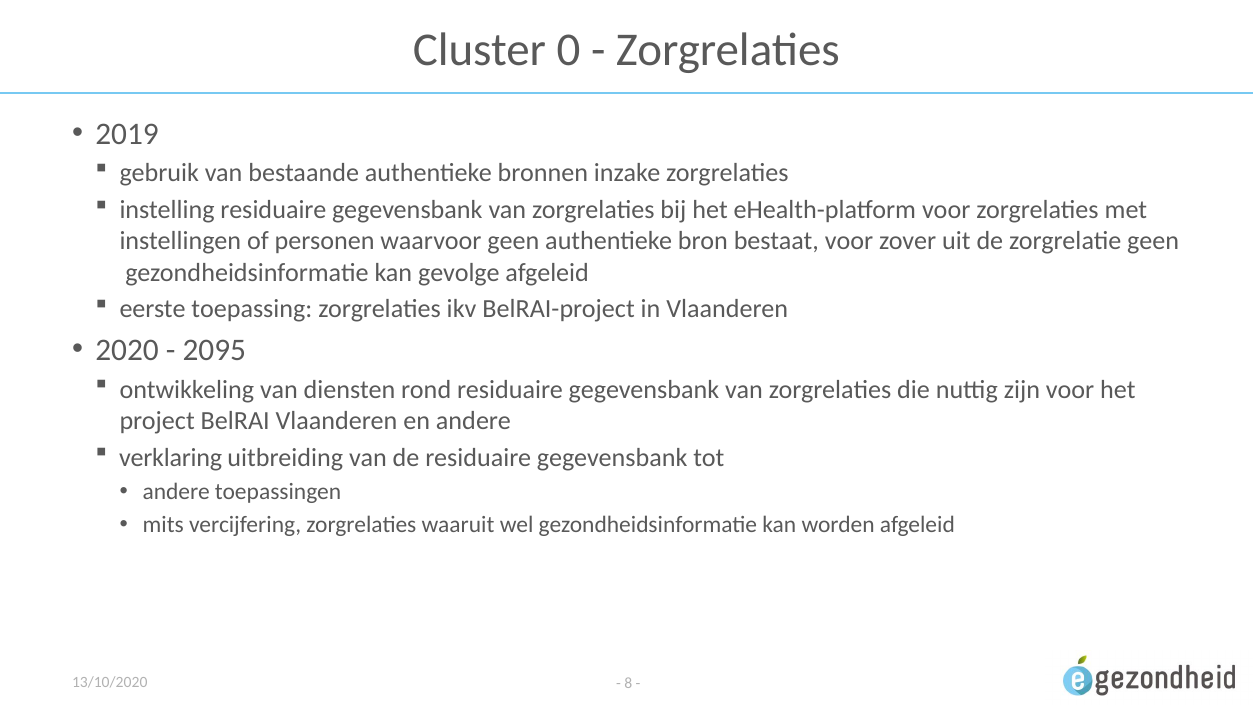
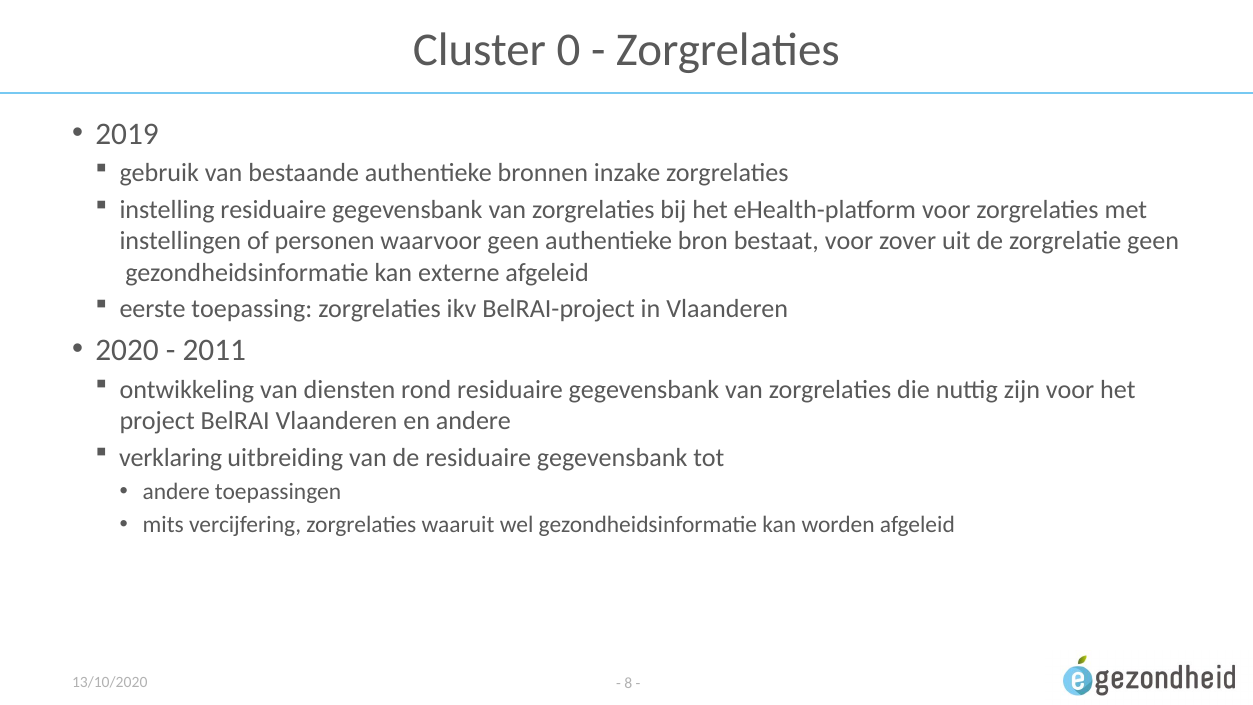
gevolge: gevolge -> externe
2095: 2095 -> 2011
